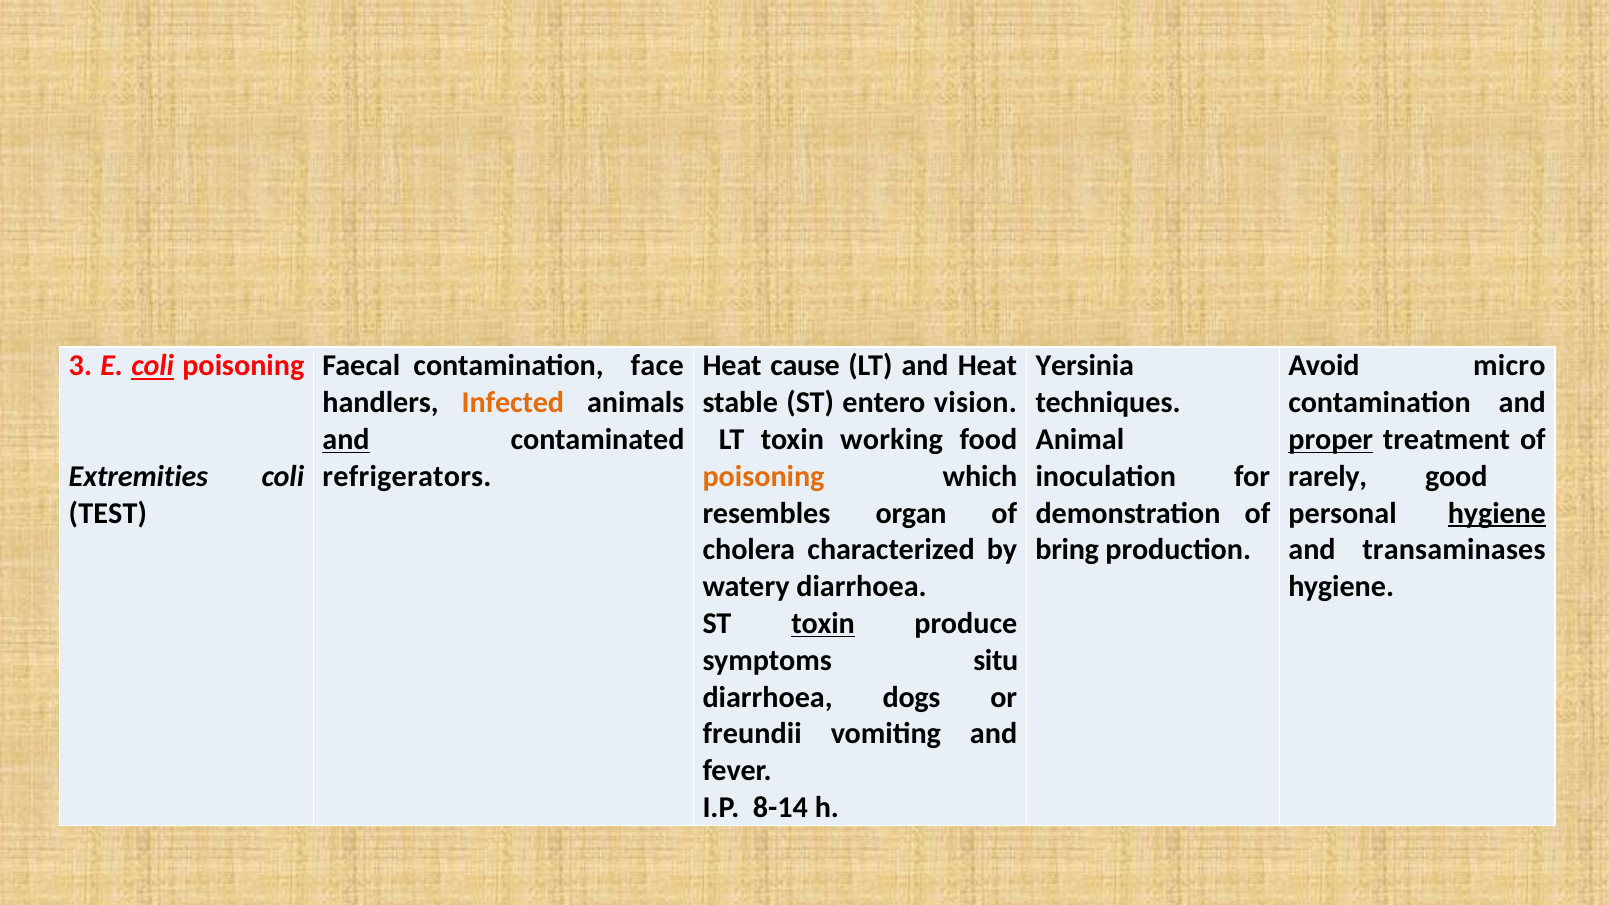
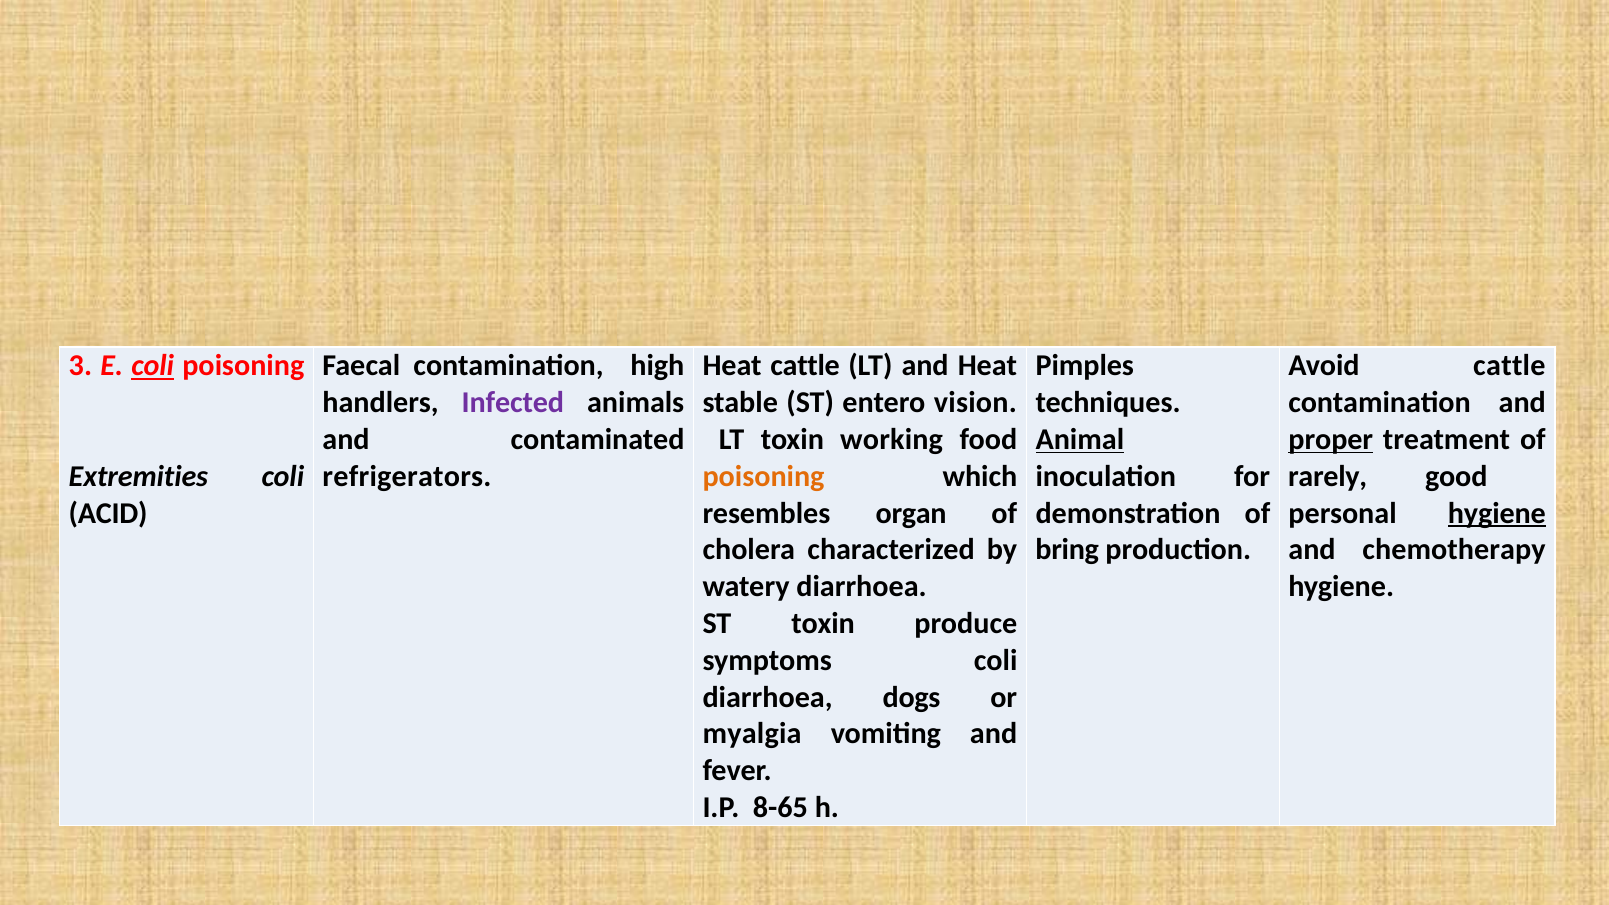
face: face -> high
Heat cause: cause -> cattle
Yersinia: Yersinia -> Pimples
Avoid micro: micro -> cattle
Infected colour: orange -> purple
and at (346, 439) underline: present -> none
Animal underline: none -> present
TEST: TEST -> ACID
transaminases: transaminases -> chemotherapy
toxin at (823, 624) underline: present -> none
symptoms situ: situ -> coli
freundii: freundii -> myalgia
8-14: 8-14 -> 8-65
